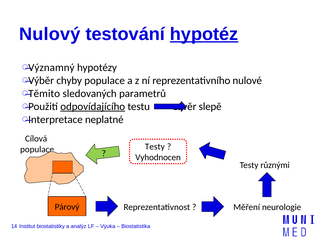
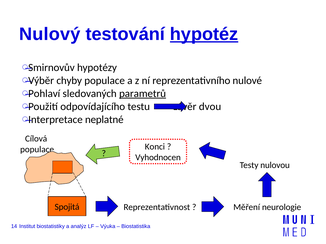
Významný: Významný -> Smirnovův
Těmito: Těmito -> Pohlaví
parametrů underline: none -> present
odpovídajícího underline: present -> none
slepě: slepě -> dvou
Testy at (155, 147): Testy -> Konci
různými: různými -> nulovou
Párový: Párový -> Spojitá
